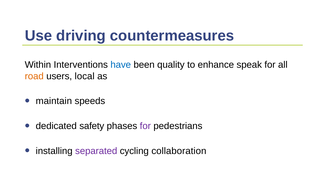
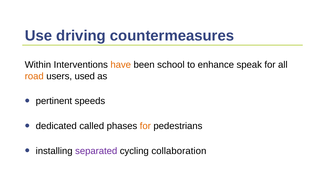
have colour: blue -> orange
quality: quality -> school
local: local -> used
maintain: maintain -> pertinent
safety: safety -> called
for at (145, 126) colour: purple -> orange
